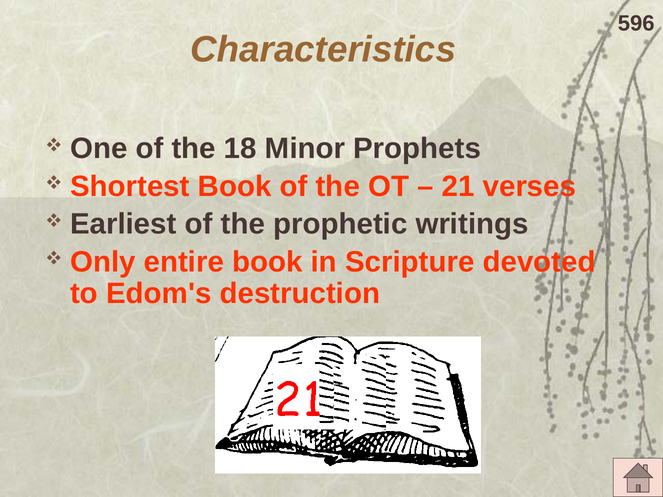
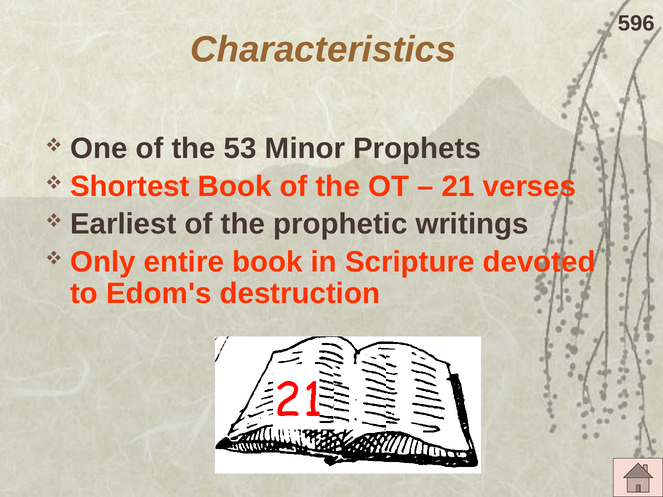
18: 18 -> 53
